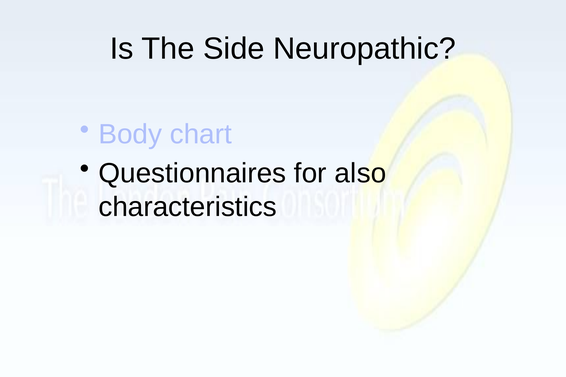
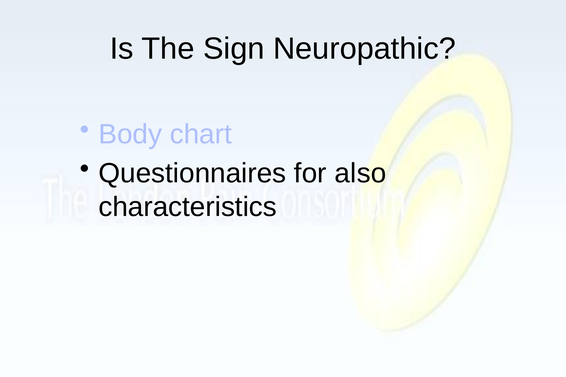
Side: Side -> Sign
